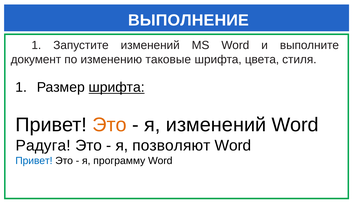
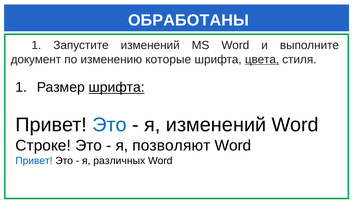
ВЫПОЛНЕНИЕ: ВЫПОЛНЕНИЕ -> ОБРАБОТАНЫ
таковые: таковые -> которые
цвета underline: none -> present
Это at (110, 125) colour: orange -> blue
Радуга: Радуга -> Строке
программу: программу -> различных
